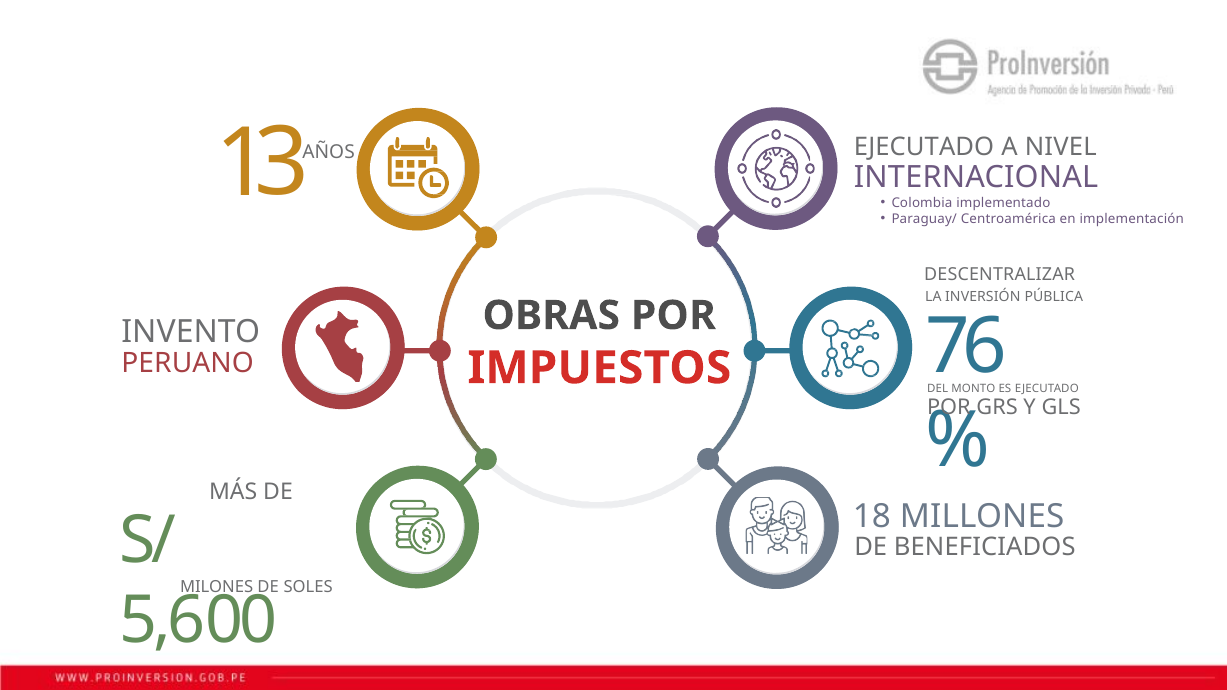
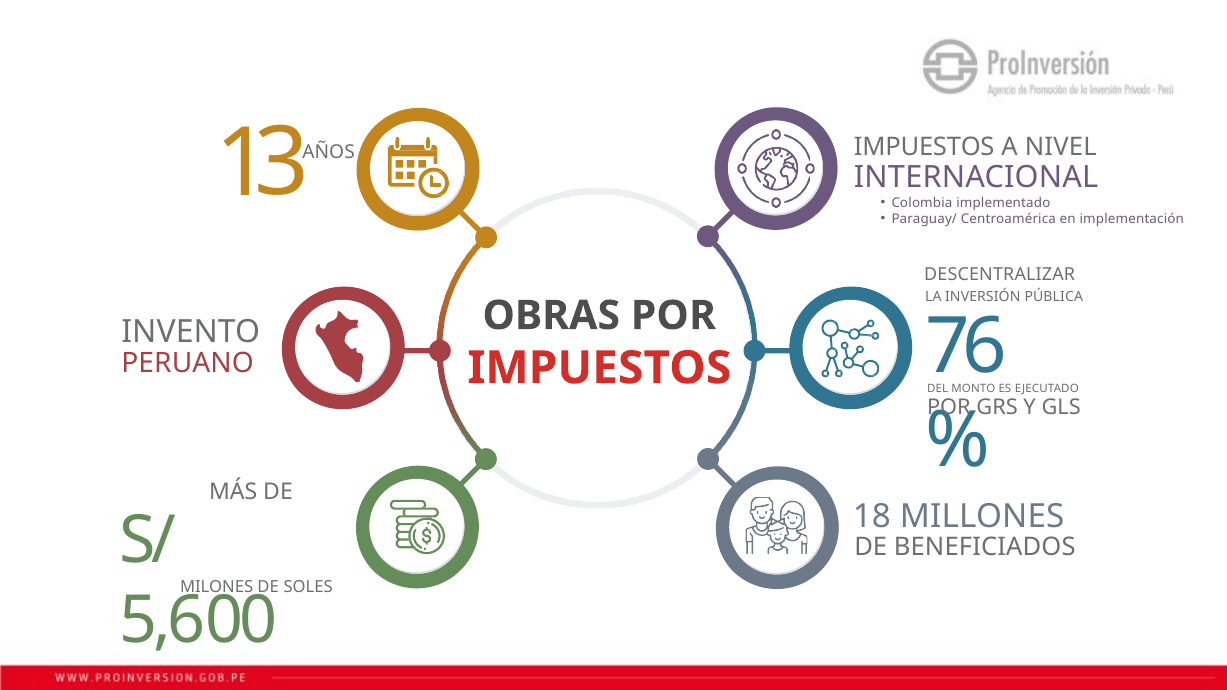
EJECUTADO at (924, 147): EJECUTADO -> IMPUESTOS
